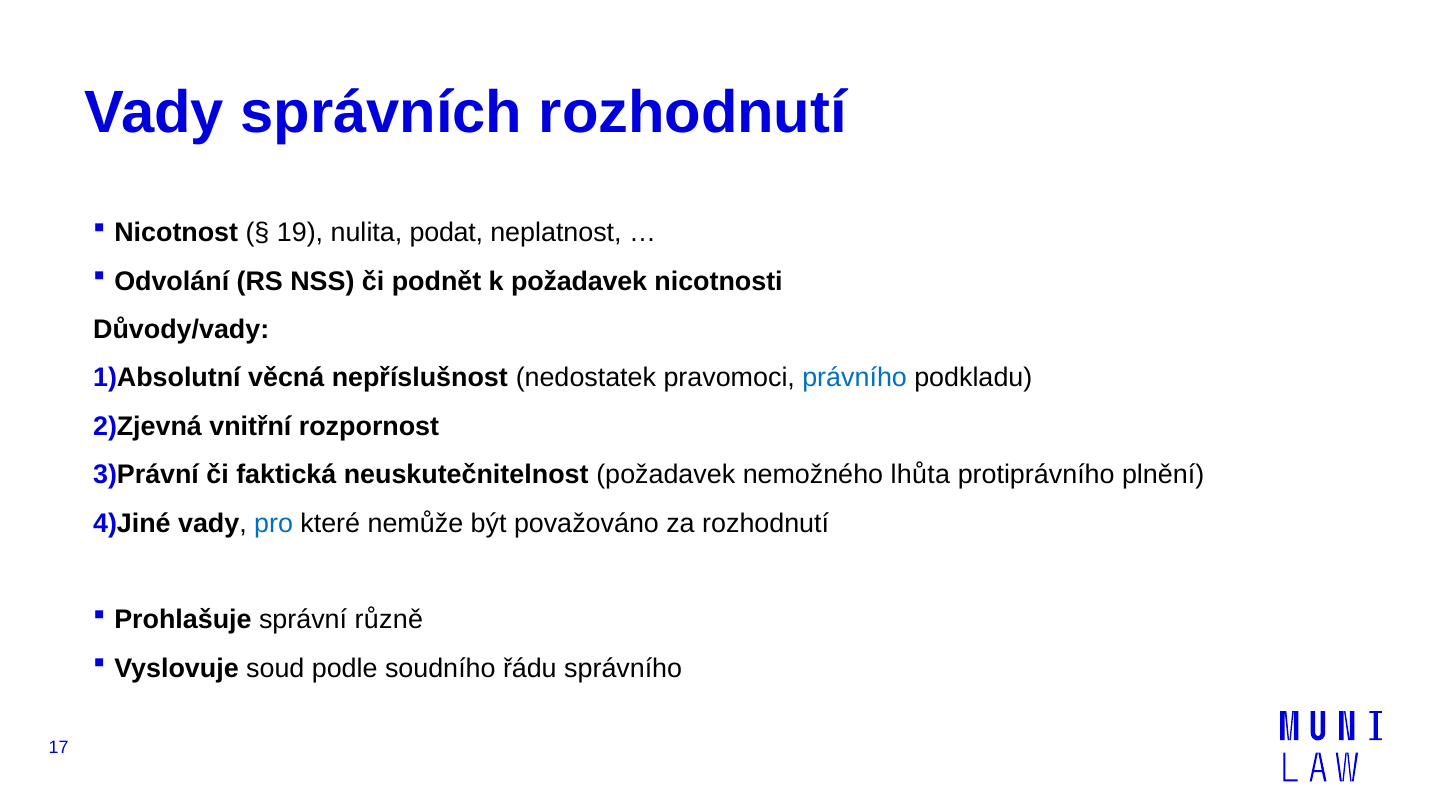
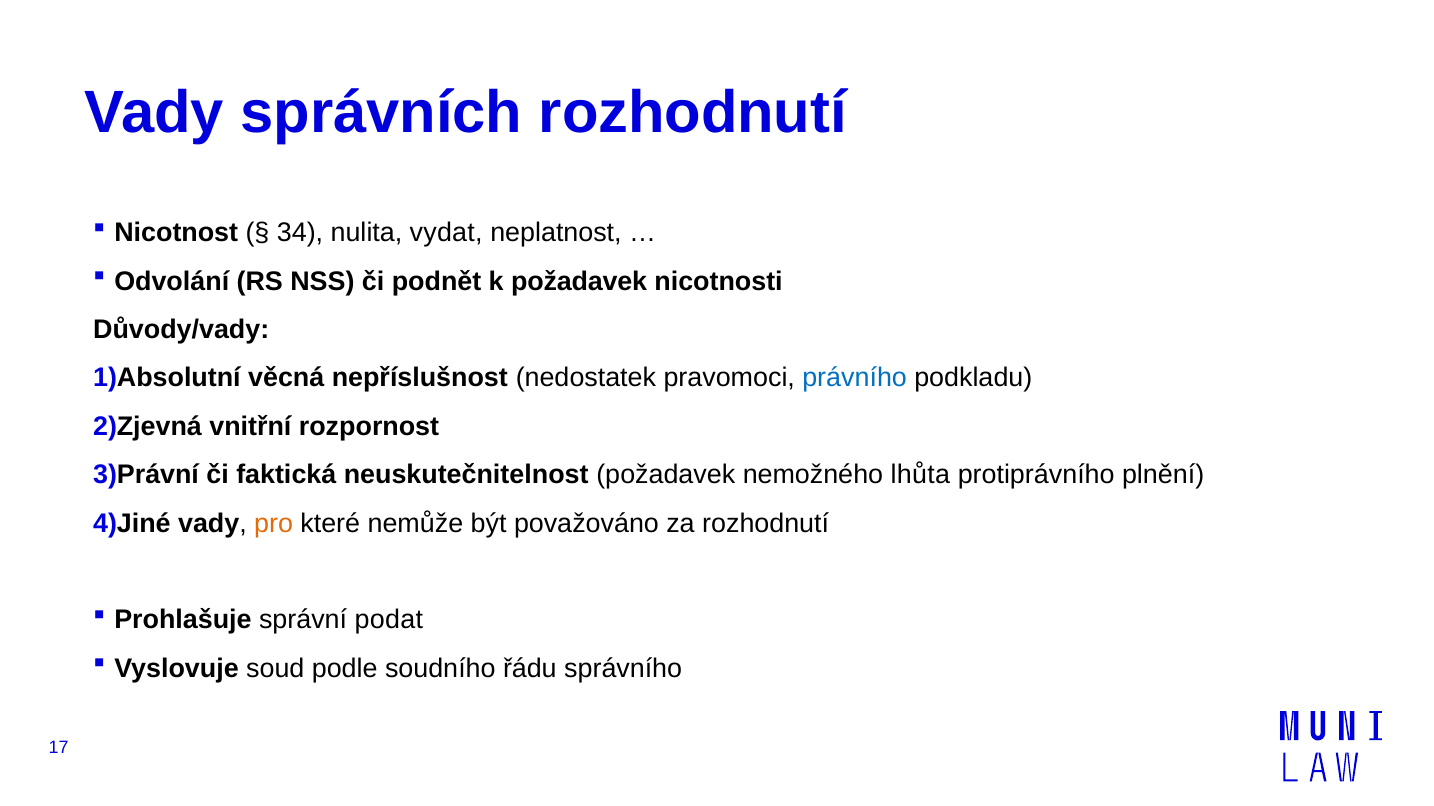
19: 19 -> 34
podat: podat -> vydat
pro colour: blue -> orange
různě: různě -> podat
